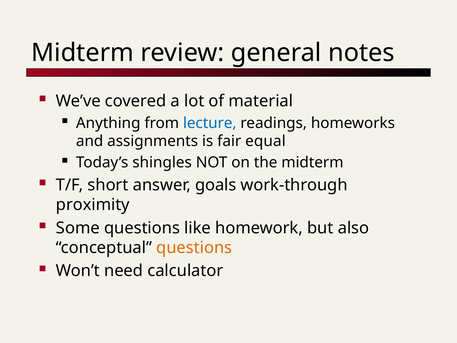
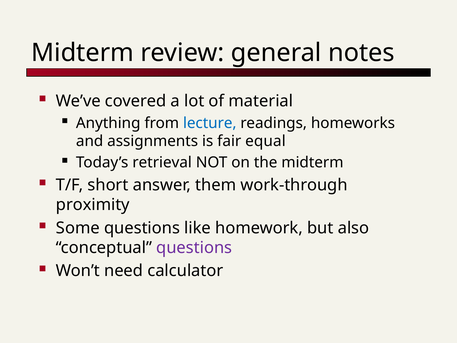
shingles: shingles -> retrieval
goals: goals -> them
questions at (194, 248) colour: orange -> purple
